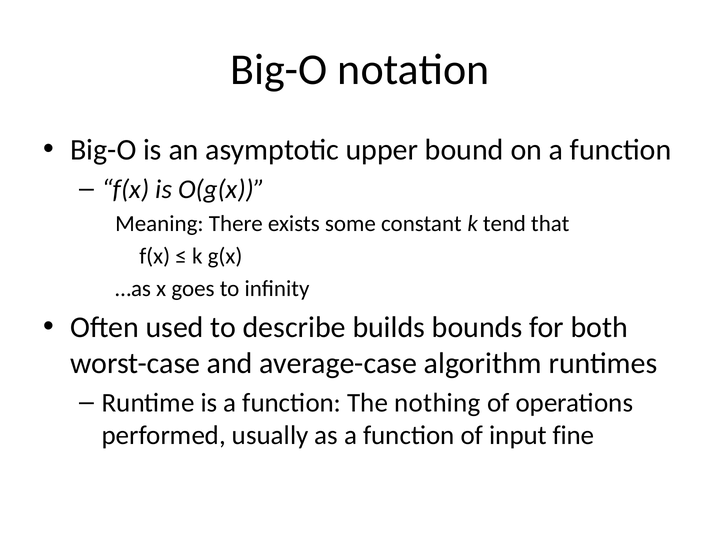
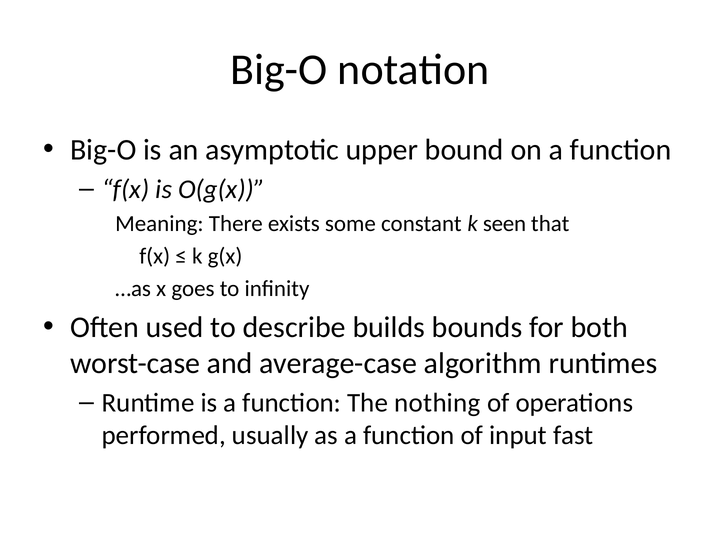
tend: tend -> seen
fine: fine -> fast
